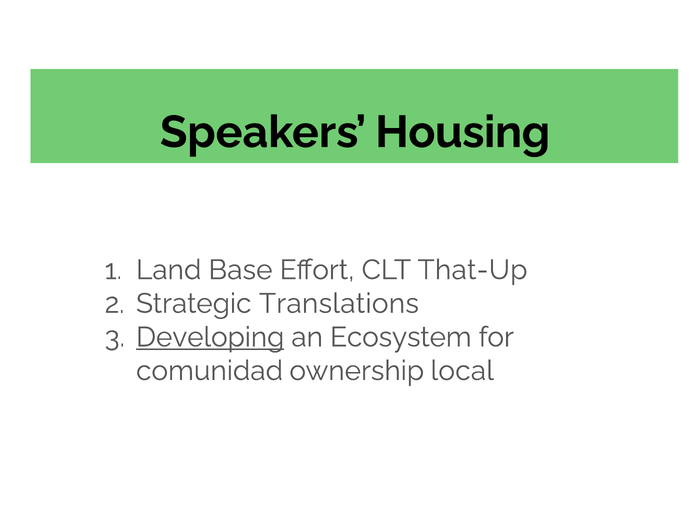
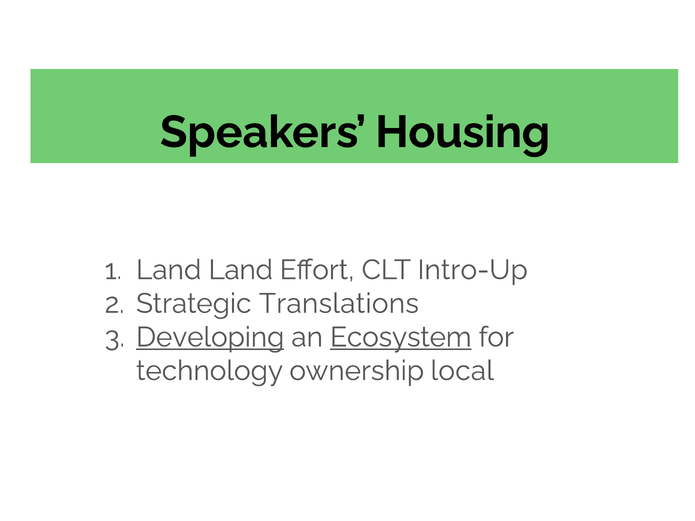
Land Base: Base -> Land
That-Up: That-Up -> Intro-Up
Ecosystem underline: none -> present
comunidad: comunidad -> technology
